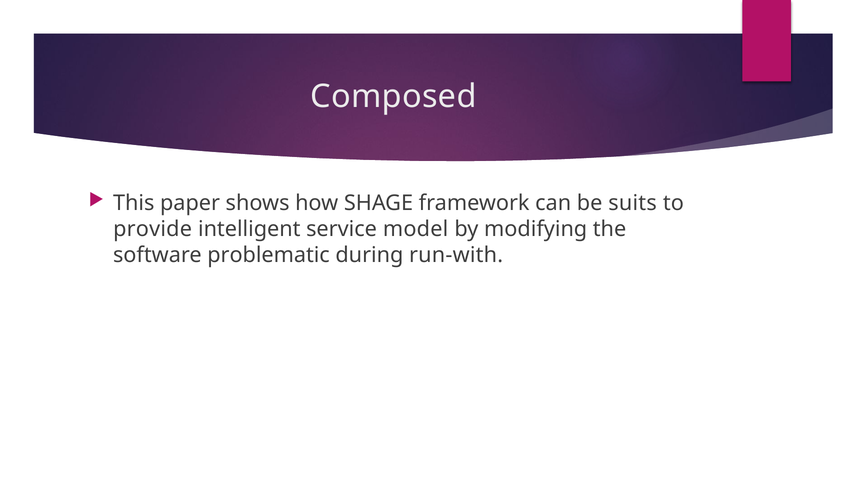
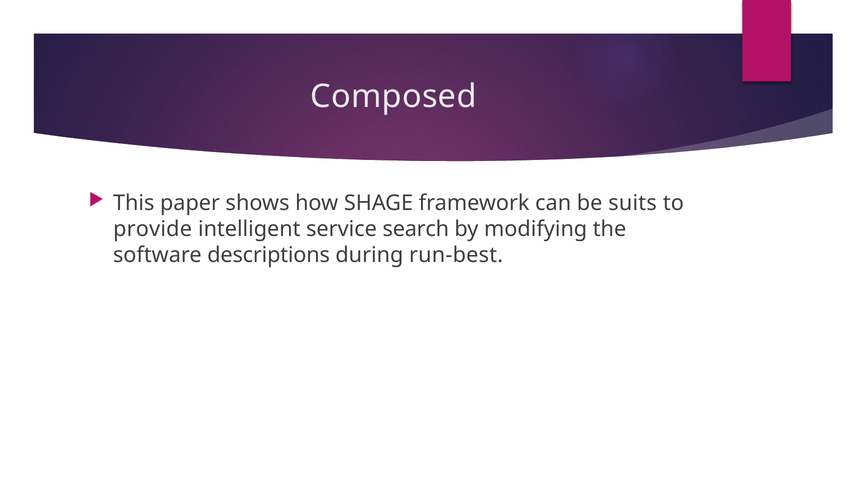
model: model -> search
problematic: problematic -> descriptions
run-with: run-with -> run-best
